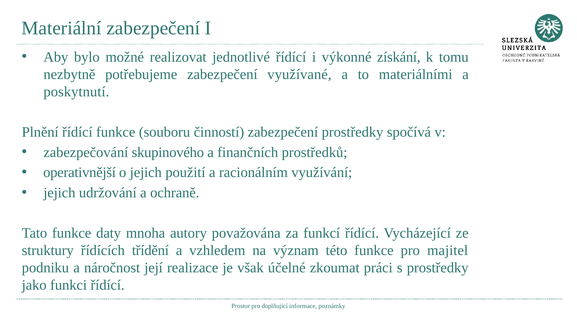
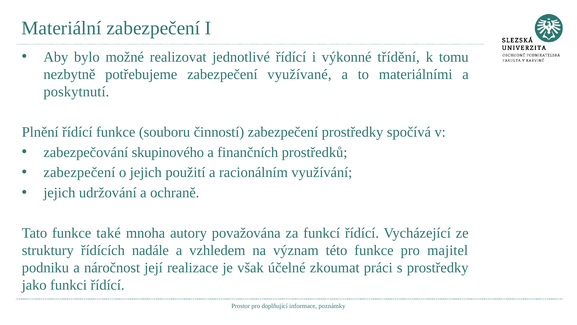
získání: získání -> třídění
operativnější at (80, 172): operativnější -> zabezpečení
daty: daty -> také
třídění: třídění -> nadále
